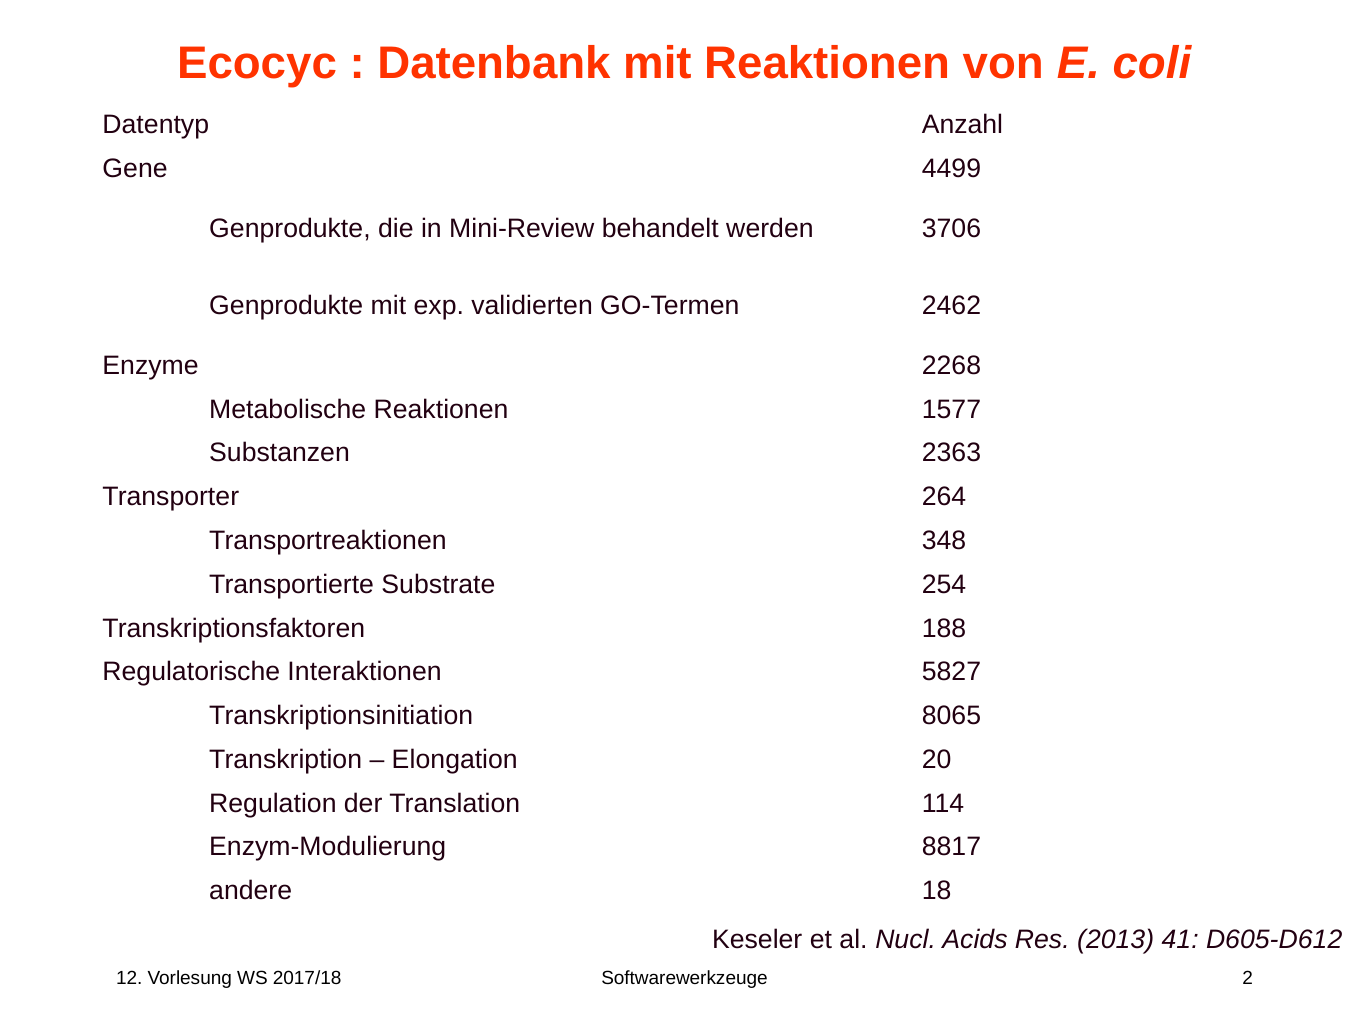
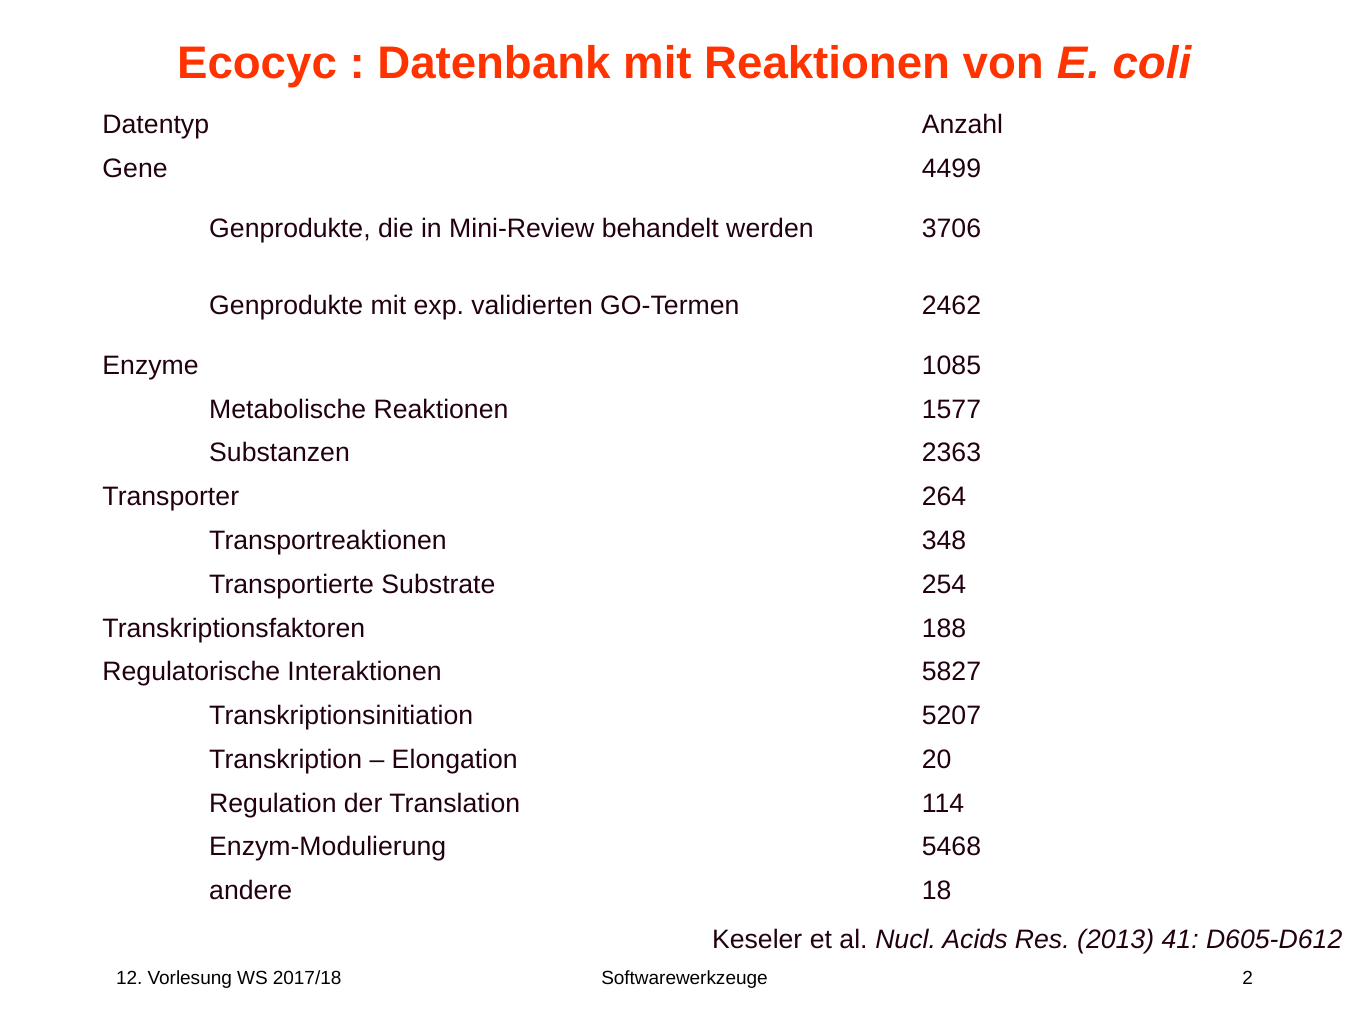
2268: 2268 -> 1085
8065: 8065 -> 5207
8817: 8817 -> 5468
